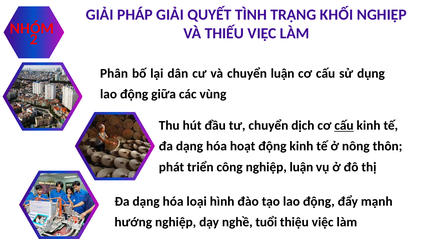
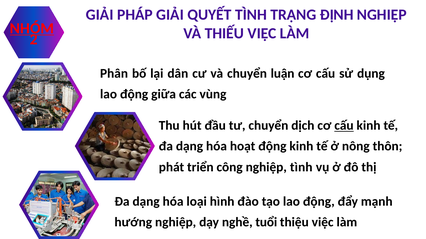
KHỐI: KHỐI -> ĐỊNH
NHÓM underline: none -> present
nghiệp luận: luận -> tình
